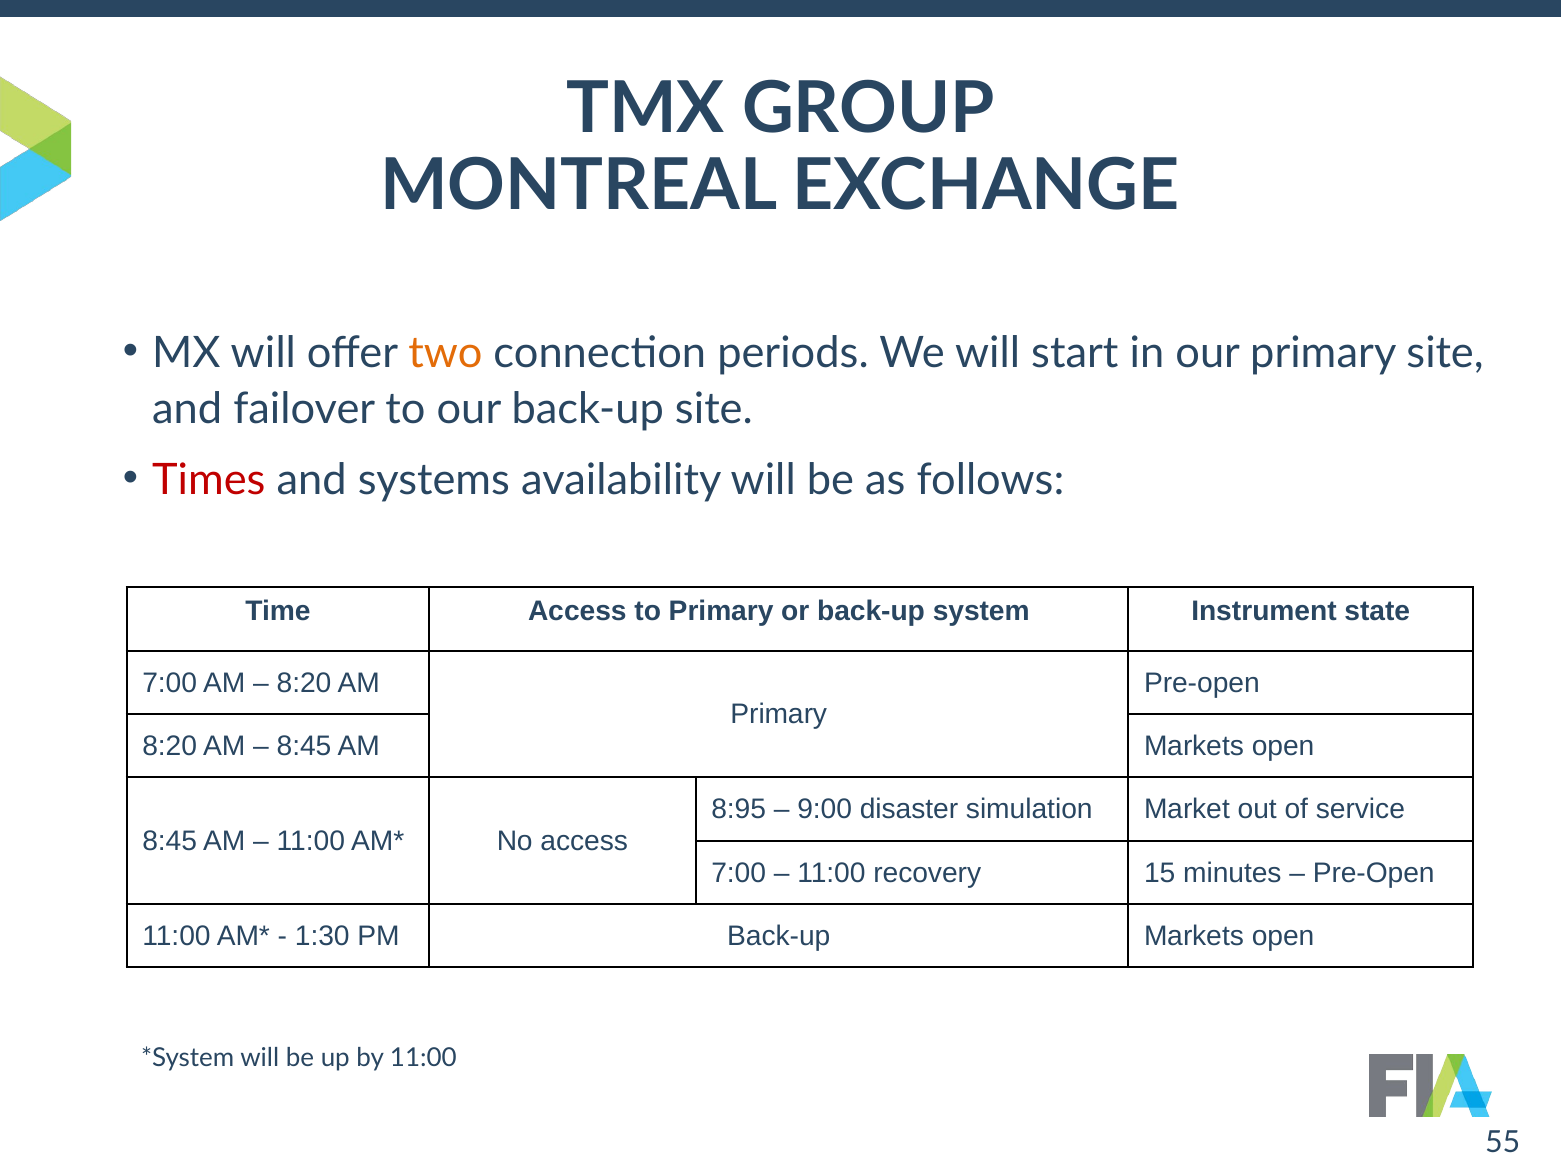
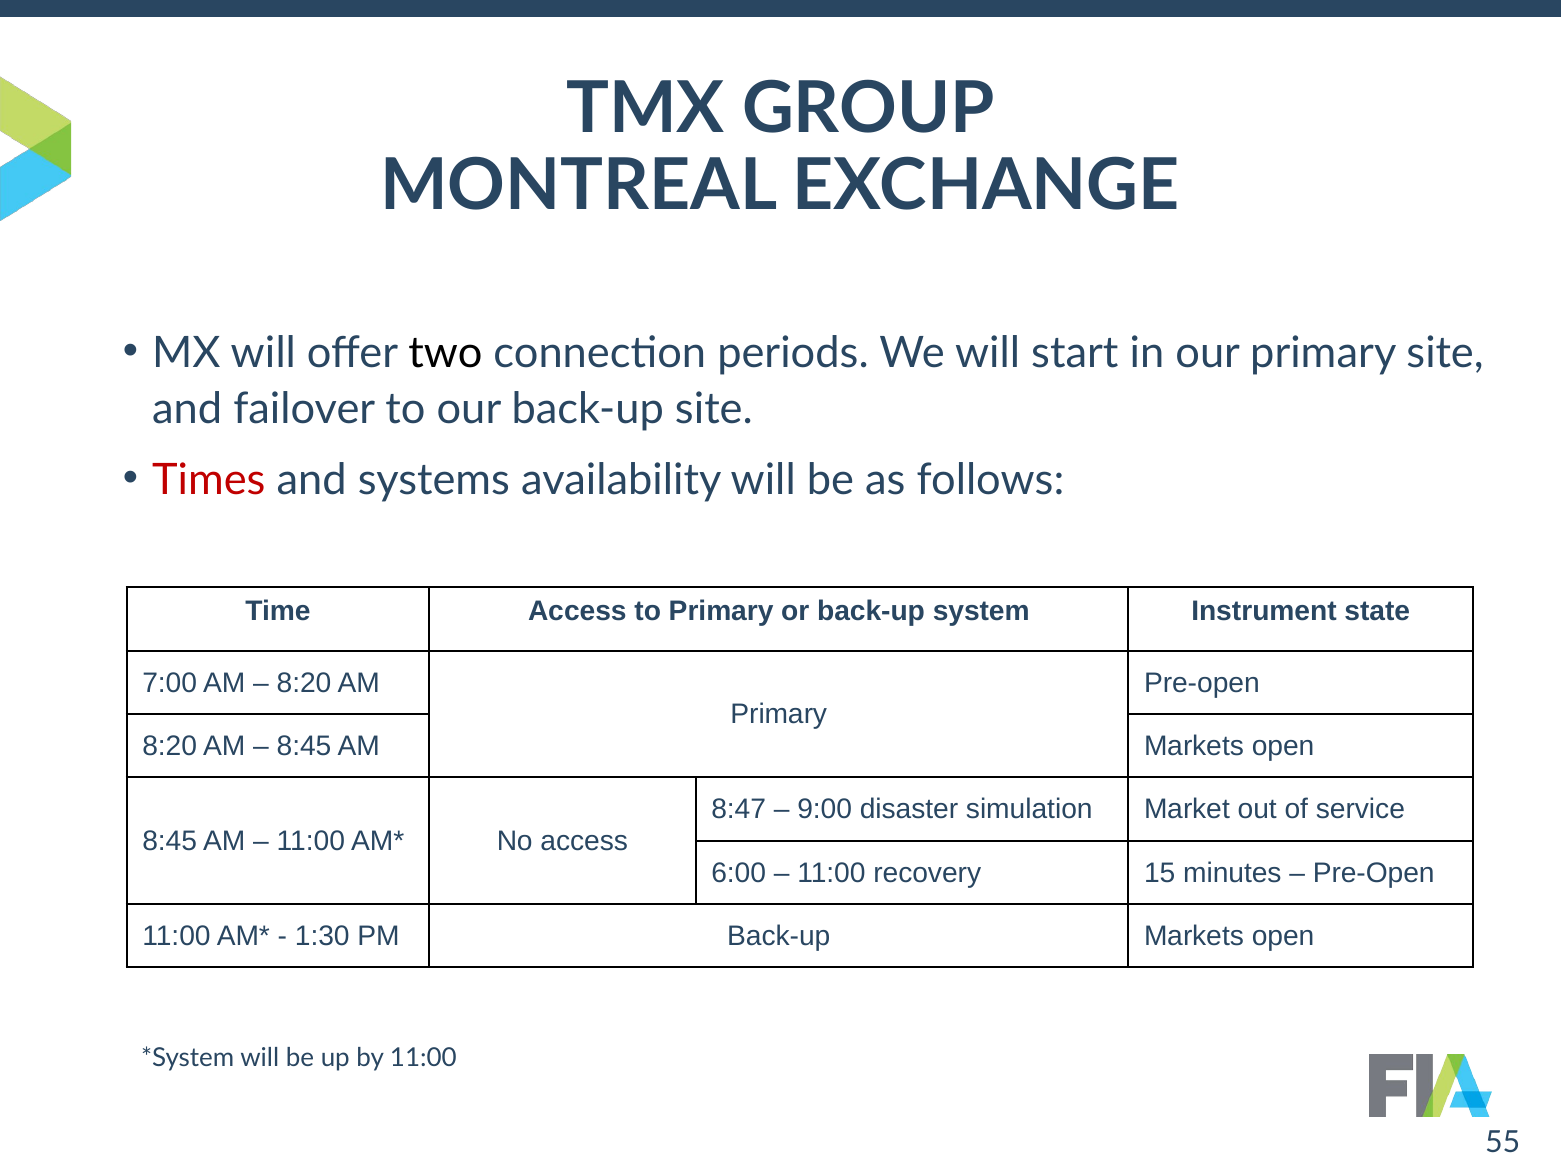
two colour: orange -> black
8:95: 8:95 -> 8:47
7:00 at (739, 873): 7:00 -> 6:00
